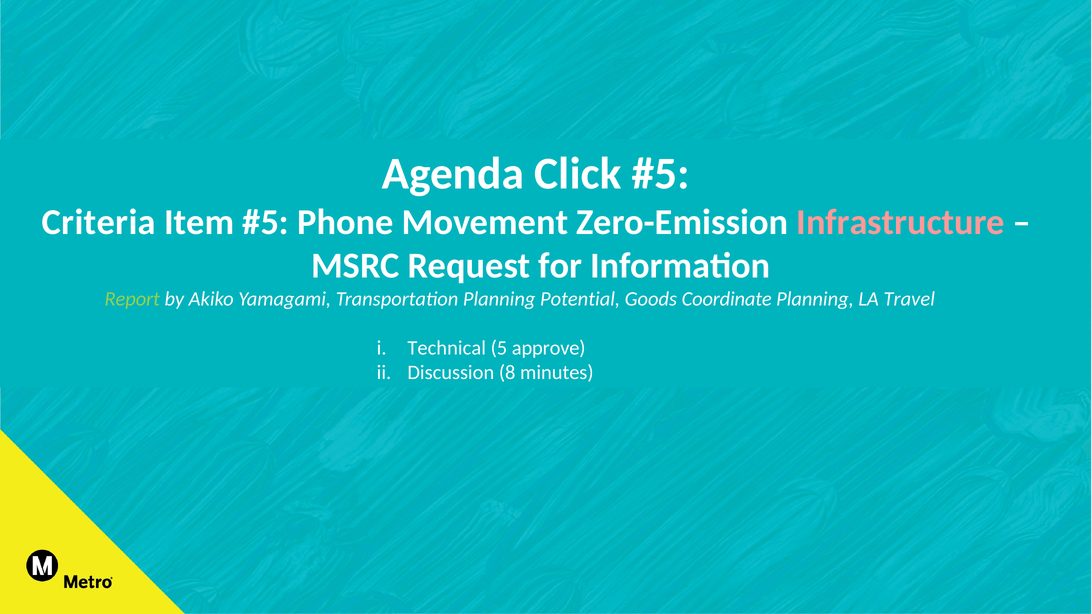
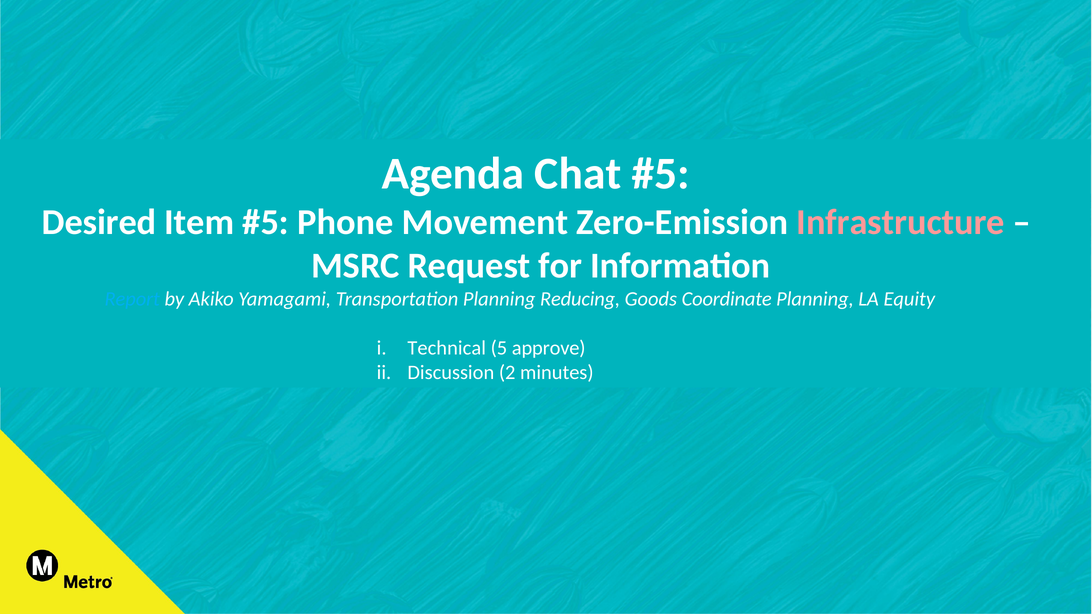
Click: Click -> Chat
Criteria: Criteria -> Desired
Report colour: light green -> light blue
Potential: Potential -> Reducing
Travel: Travel -> Equity
8: 8 -> 2
